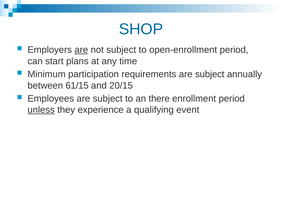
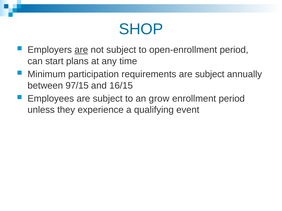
61/15: 61/15 -> 97/15
20/15: 20/15 -> 16/15
there: there -> grow
unless underline: present -> none
